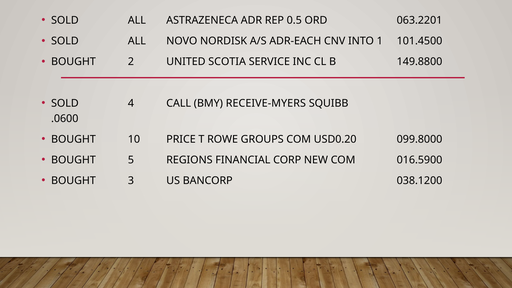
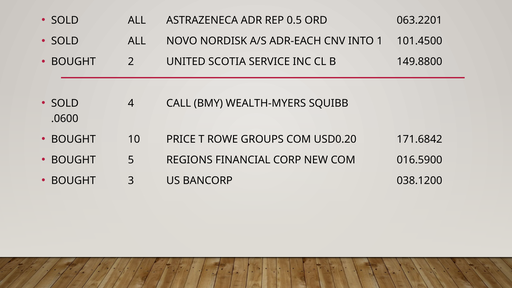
RECEIVE-MYERS: RECEIVE-MYERS -> WEALTH-MYERS
099.8000: 099.8000 -> 171.6842
